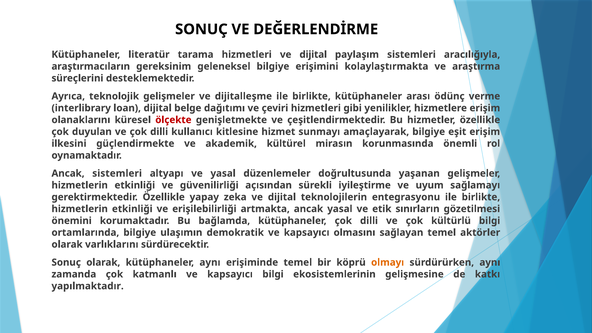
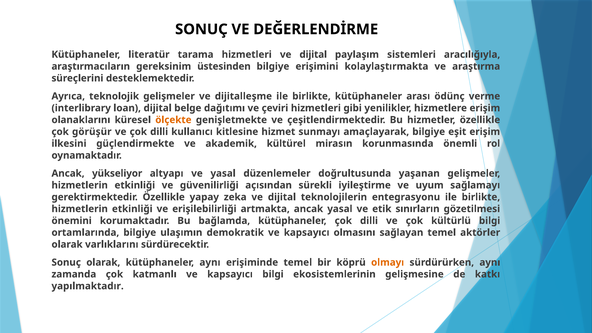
geleneksel: geleneksel -> üstesinden
ölçekte colour: red -> orange
duyulan: duyulan -> görüşür
Ancak sistemleri: sistemleri -> yükseliyor
